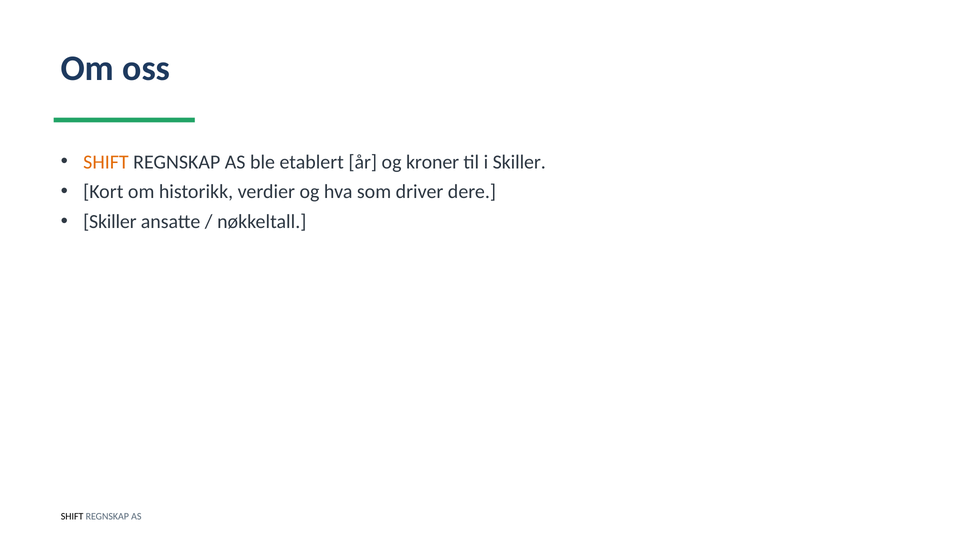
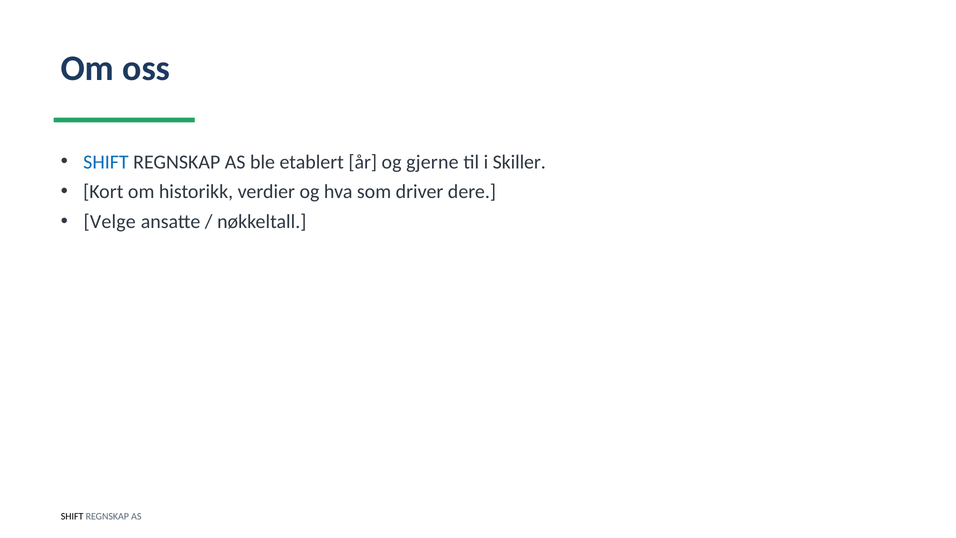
SHIFT at (106, 162) colour: orange -> blue
kroner: kroner -> gjerne
Skiller at (110, 222): Skiller -> Velge
